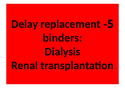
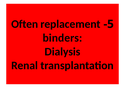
Delay: Delay -> Often
